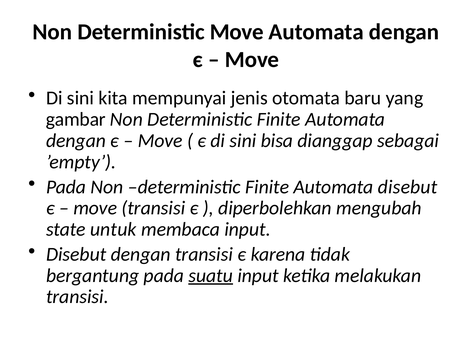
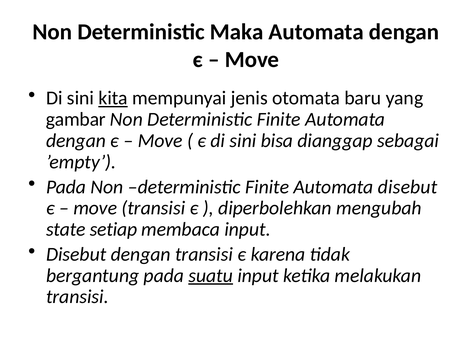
Deterministic Move: Move -> Maka
kita underline: none -> present
untuk: untuk -> setiap
